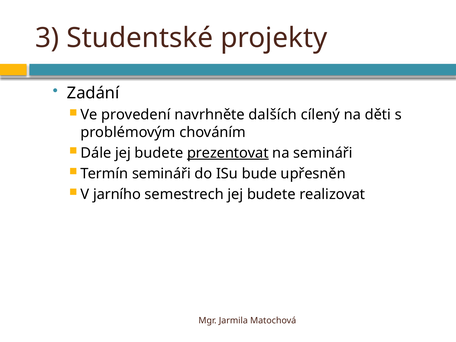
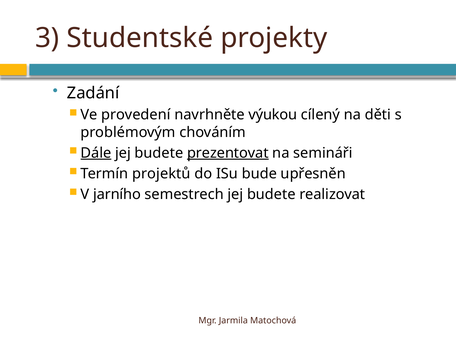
dalších: dalších -> výukou
Dále underline: none -> present
Termín semináři: semináři -> projektů
